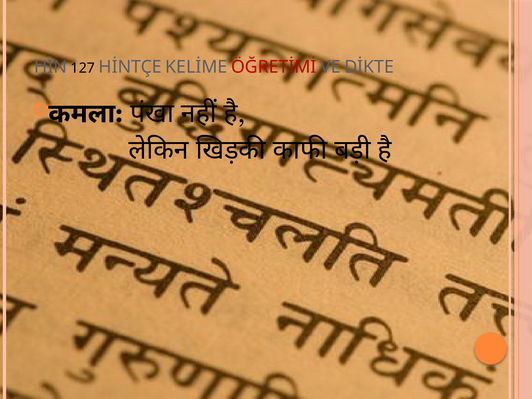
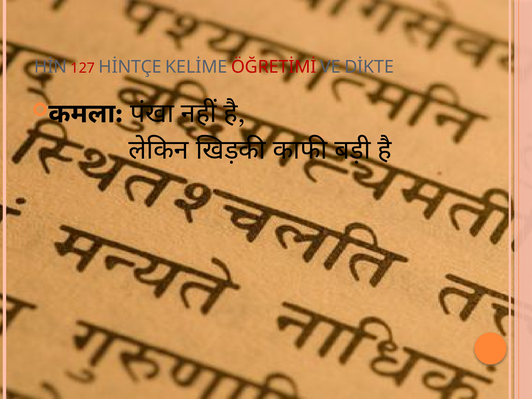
127 colour: black -> red
